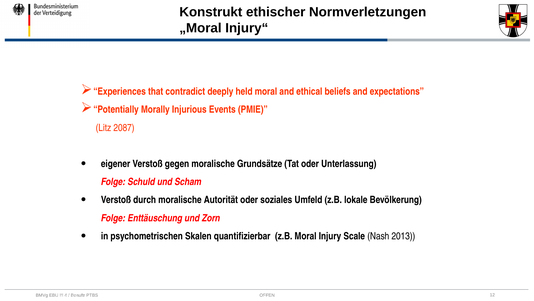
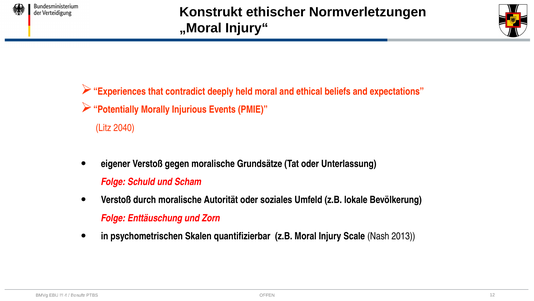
2087: 2087 -> 2040
